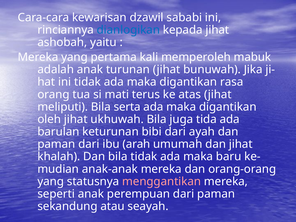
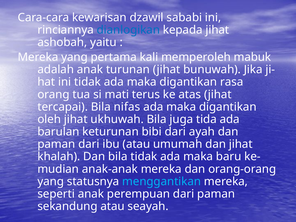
meliputi: meliputi -> tercapai
serta: serta -> nifas
ibu arah: arah -> atau
menggantikan colour: pink -> light blue
